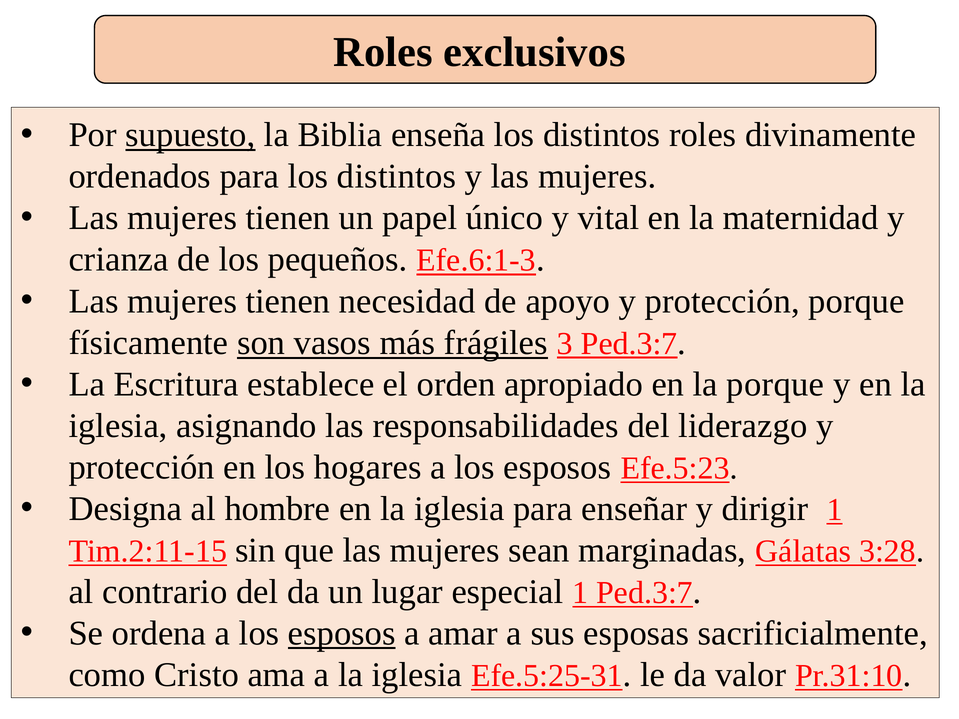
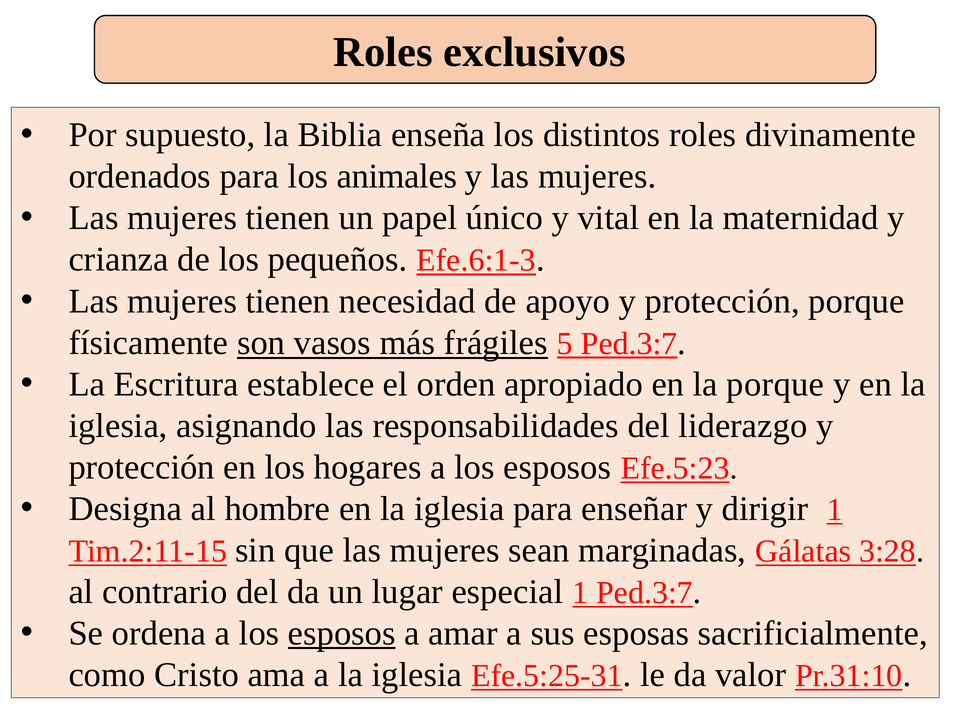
supuesto underline: present -> none
para los distintos: distintos -> animales
3: 3 -> 5
